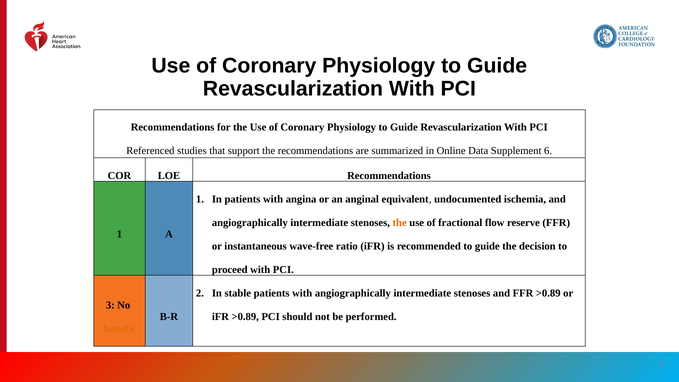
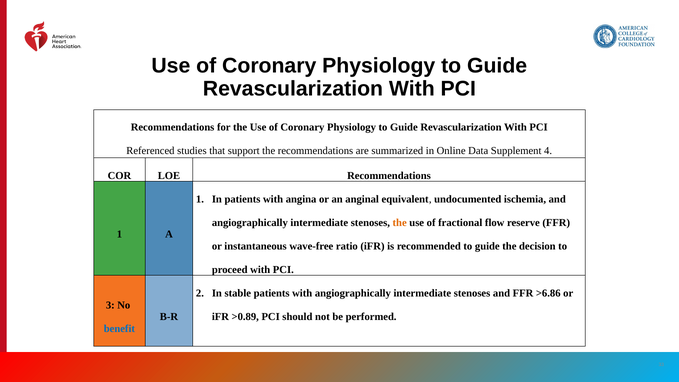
6: 6 -> 4
FFR >0.89: >0.89 -> >6.86
benefit colour: orange -> blue
